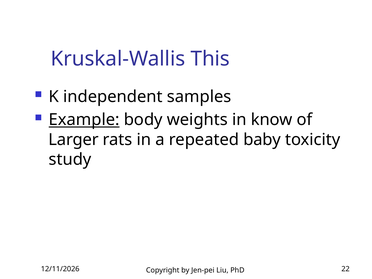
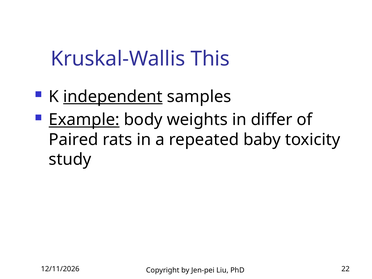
independent underline: none -> present
know: know -> differ
Larger: Larger -> Paired
